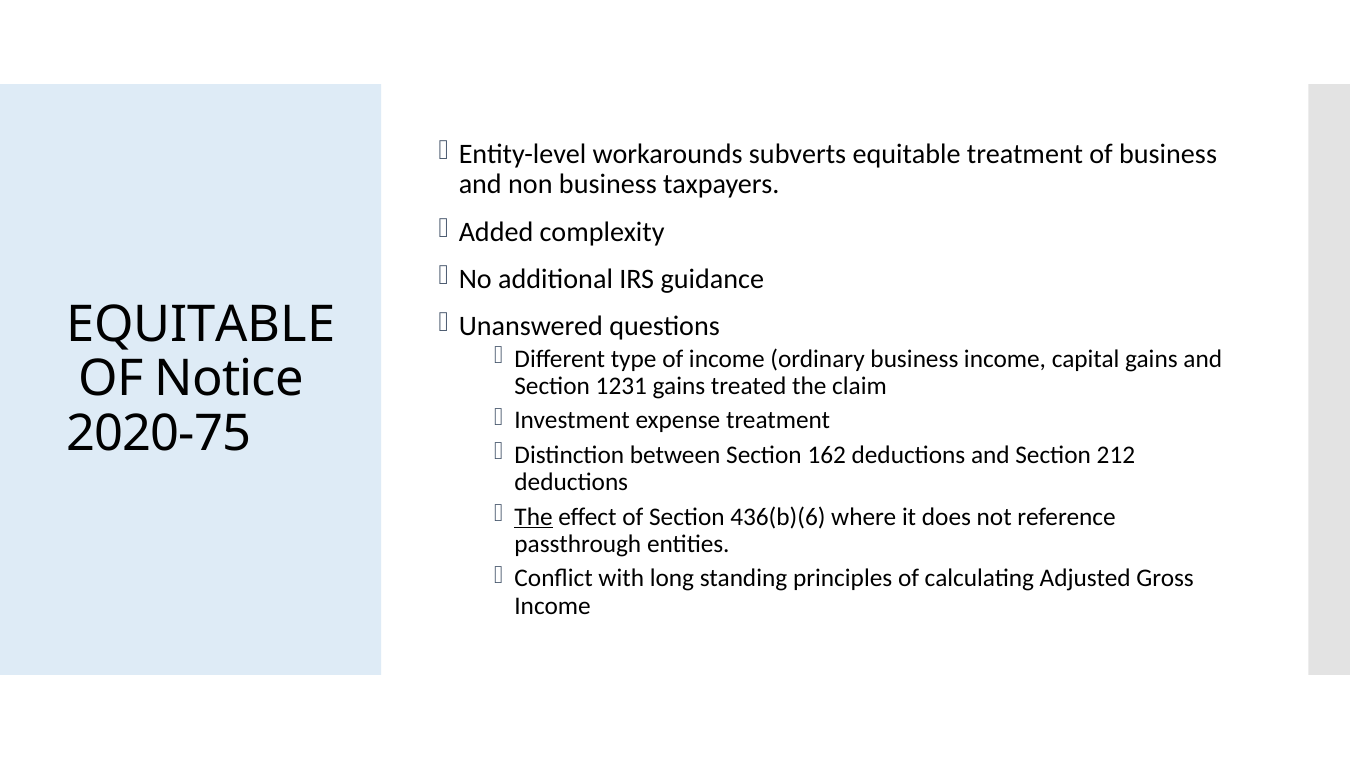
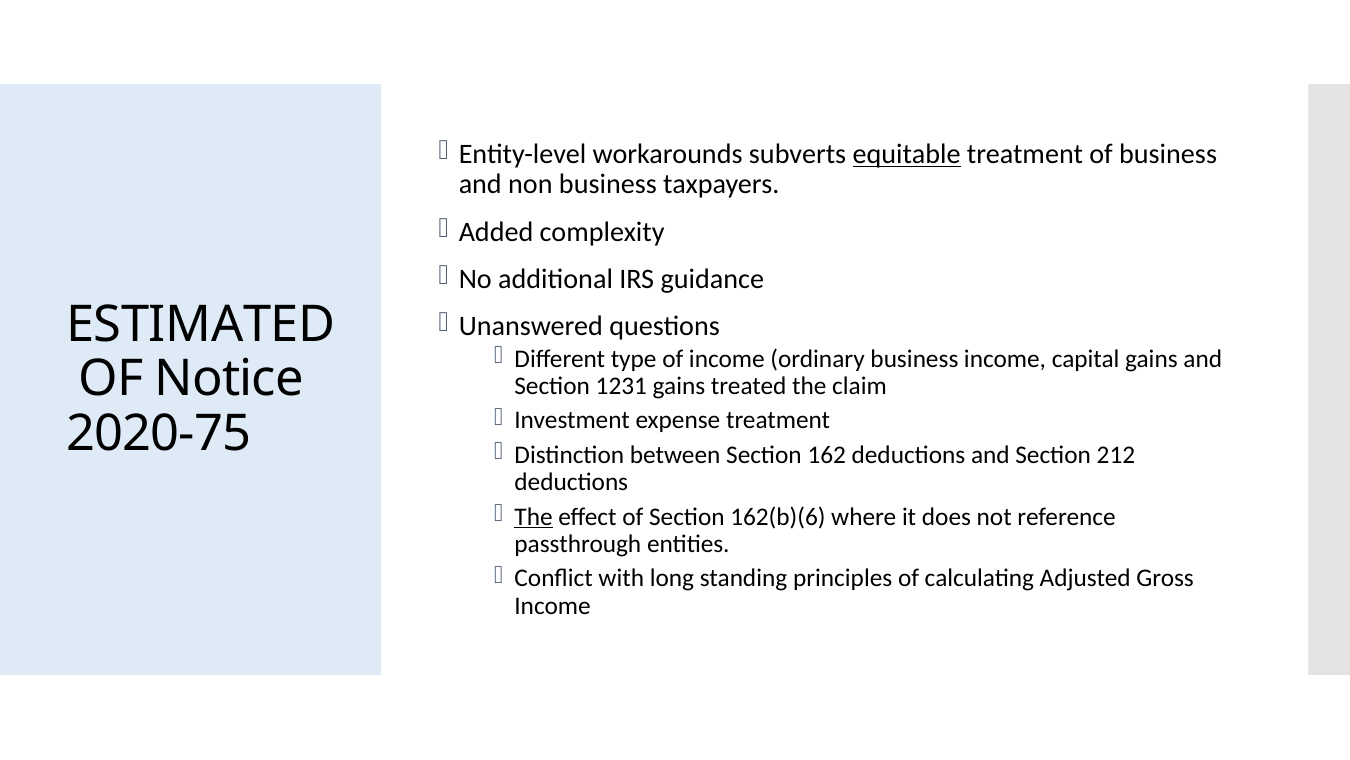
equitable at (907, 154) underline: none -> present
EQUITABLE at (201, 324): EQUITABLE -> ESTIMATED
436(b)(6: 436(b)(6 -> 162(b)(6
